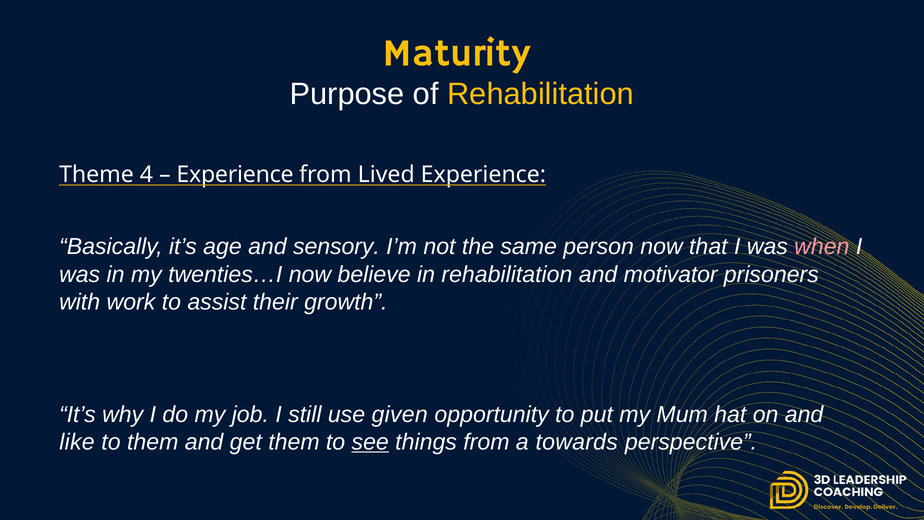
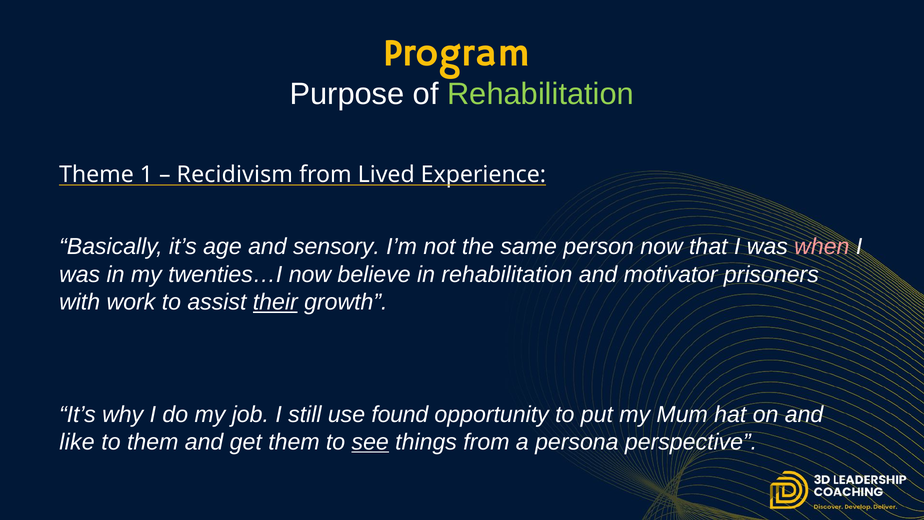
Maturity: Maturity -> Program
Rehabilitation at (541, 94) colour: yellow -> light green
4: 4 -> 1
Experience at (235, 174): Experience -> Recidivism
their underline: none -> present
given: given -> found
towards: towards -> persona
